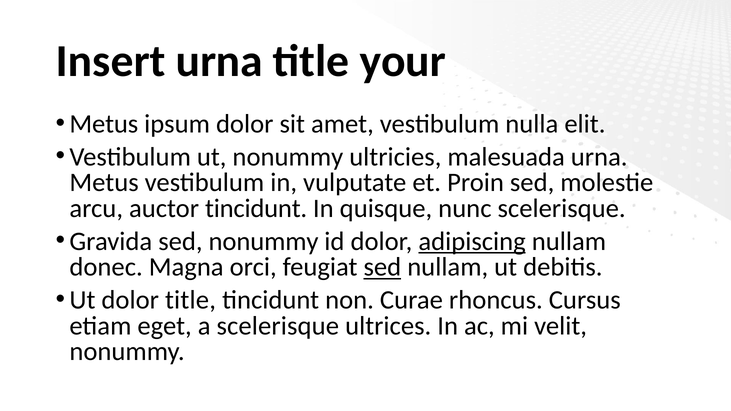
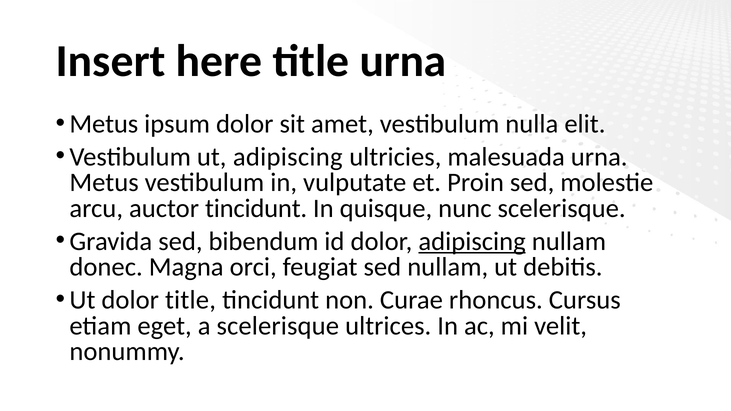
Insert urna: urna -> here
title your: your -> urna
ut nonummy: nonummy -> adipiscing
sed nonummy: nonummy -> bibendum
sed at (382, 267) underline: present -> none
